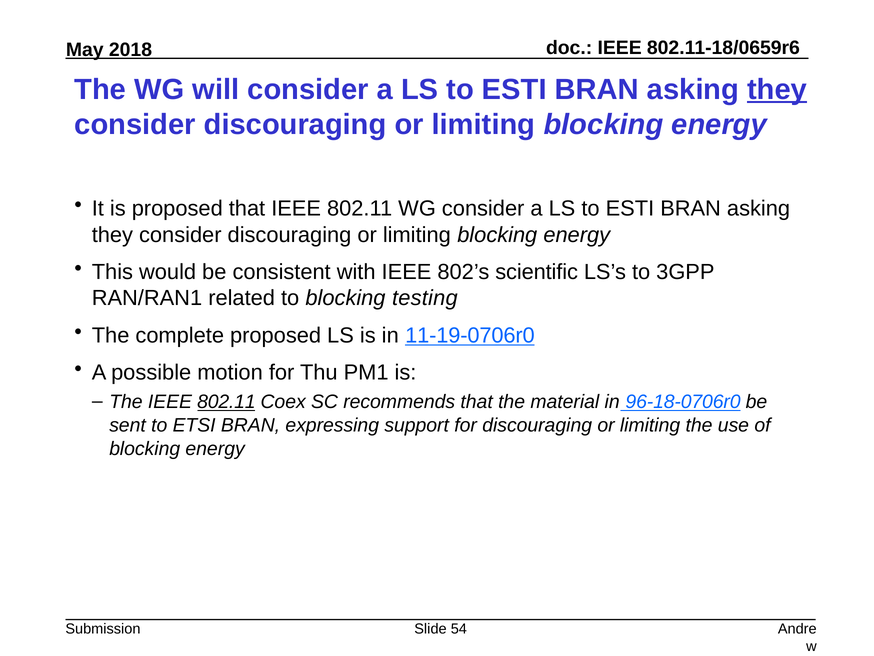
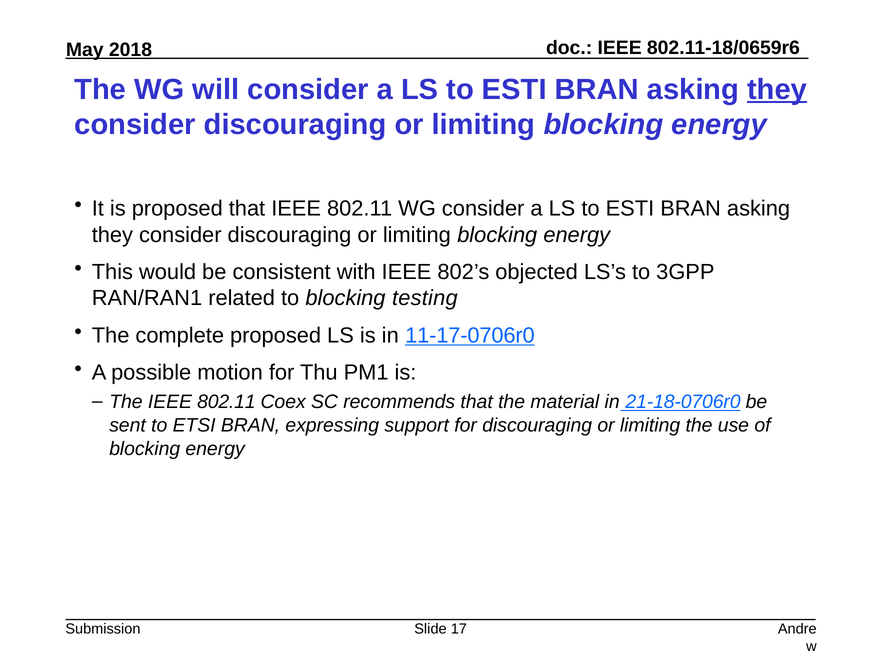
scientific: scientific -> objected
11-19-0706r0: 11-19-0706r0 -> 11-17-0706r0
802.11 at (226, 402) underline: present -> none
96-18-0706r0: 96-18-0706r0 -> 21-18-0706r0
54: 54 -> 17
